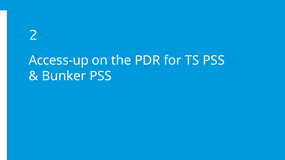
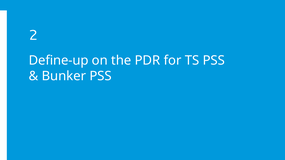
Access-up: Access-up -> Define-up
